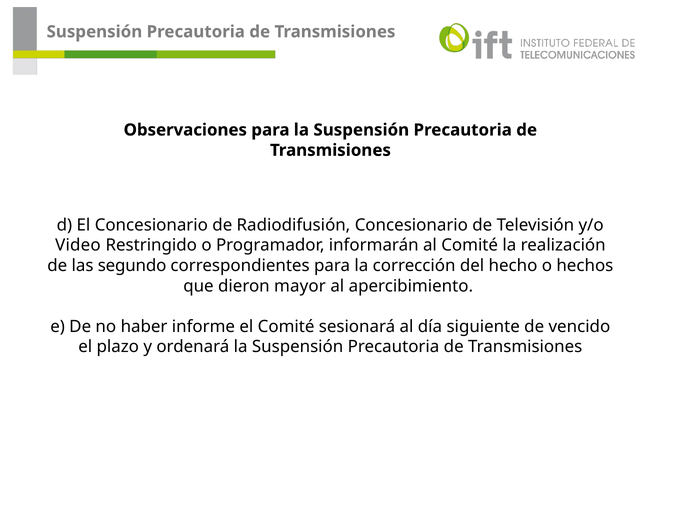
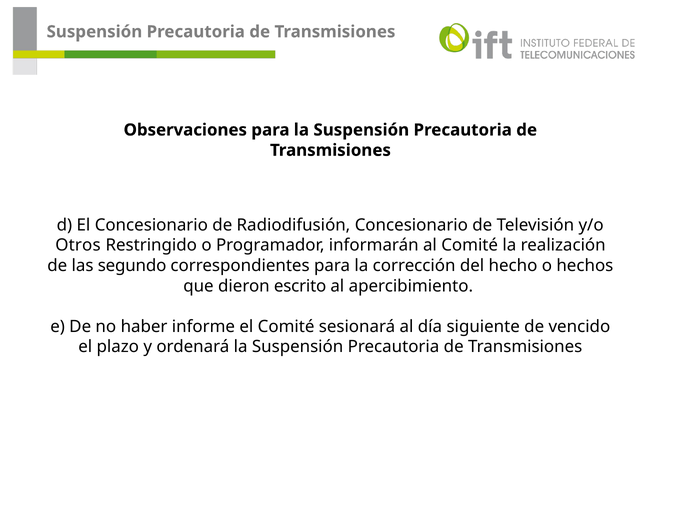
Video: Video -> Otros
mayor: mayor -> escrito
